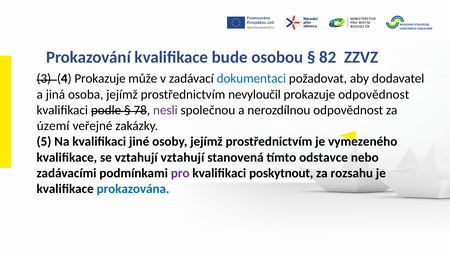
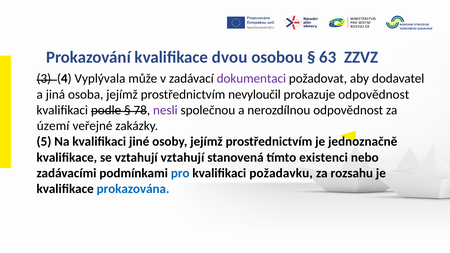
bude: bude -> dvou
82: 82 -> 63
4 Prokazuje: Prokazuje -> Vyplývala
dokumentaci colour: blue -> purple
vymezeného: vymezeného -> jednoznačně
odstavce: odstavce -> existenci
pro colour: purple -> blue
poskytnout: poskytnout -> požadavku
